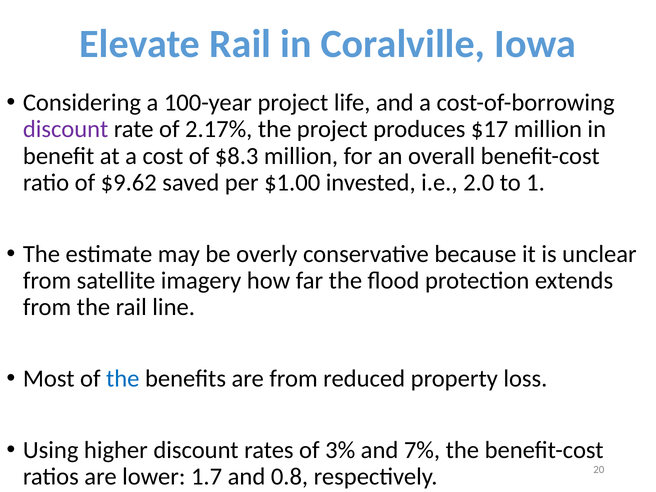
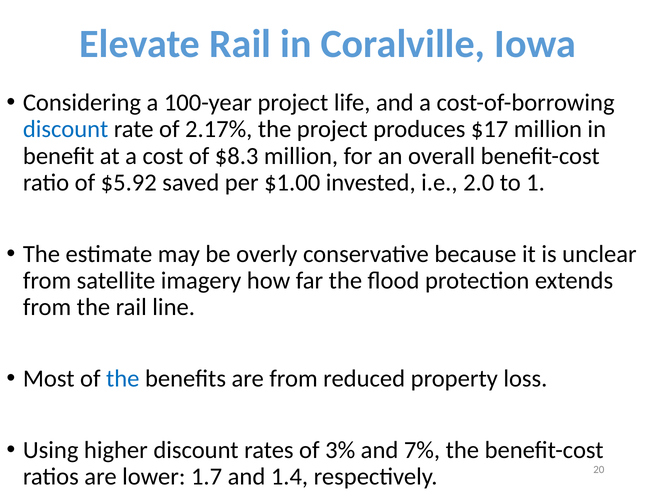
discount at (66, 129) colour: purple -> blue
$9.62: $9.62 -> $5.92
0.8: 0.8 -> 1.4
